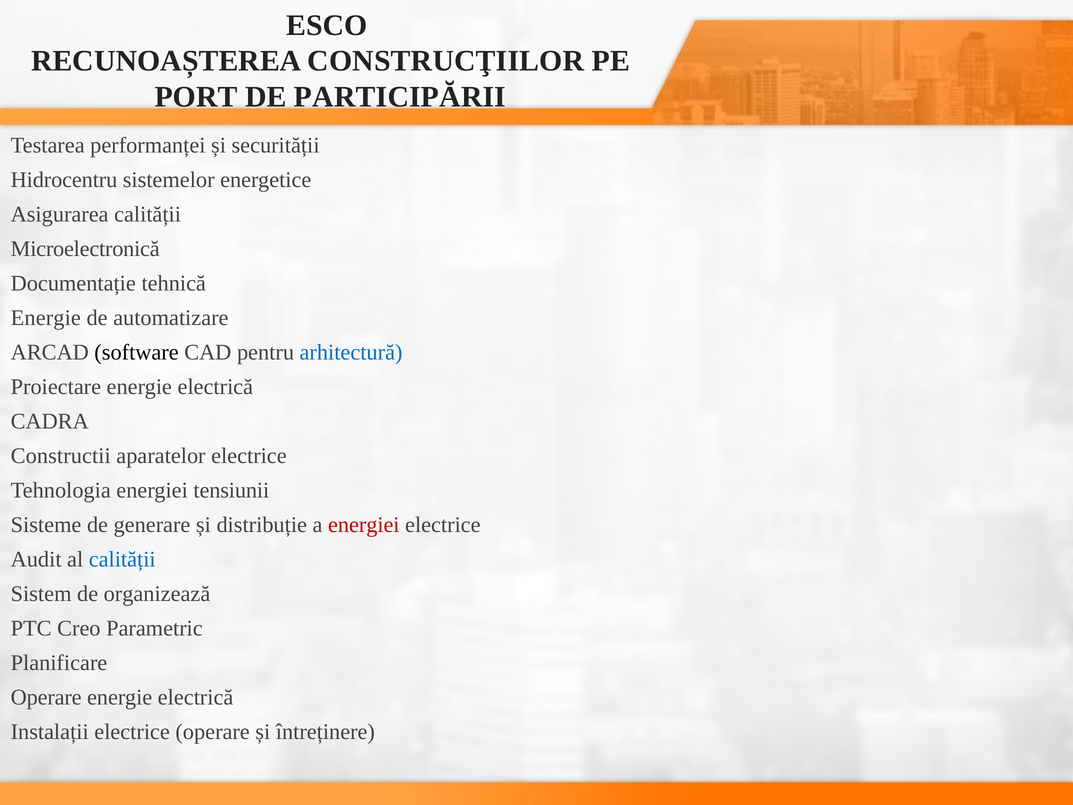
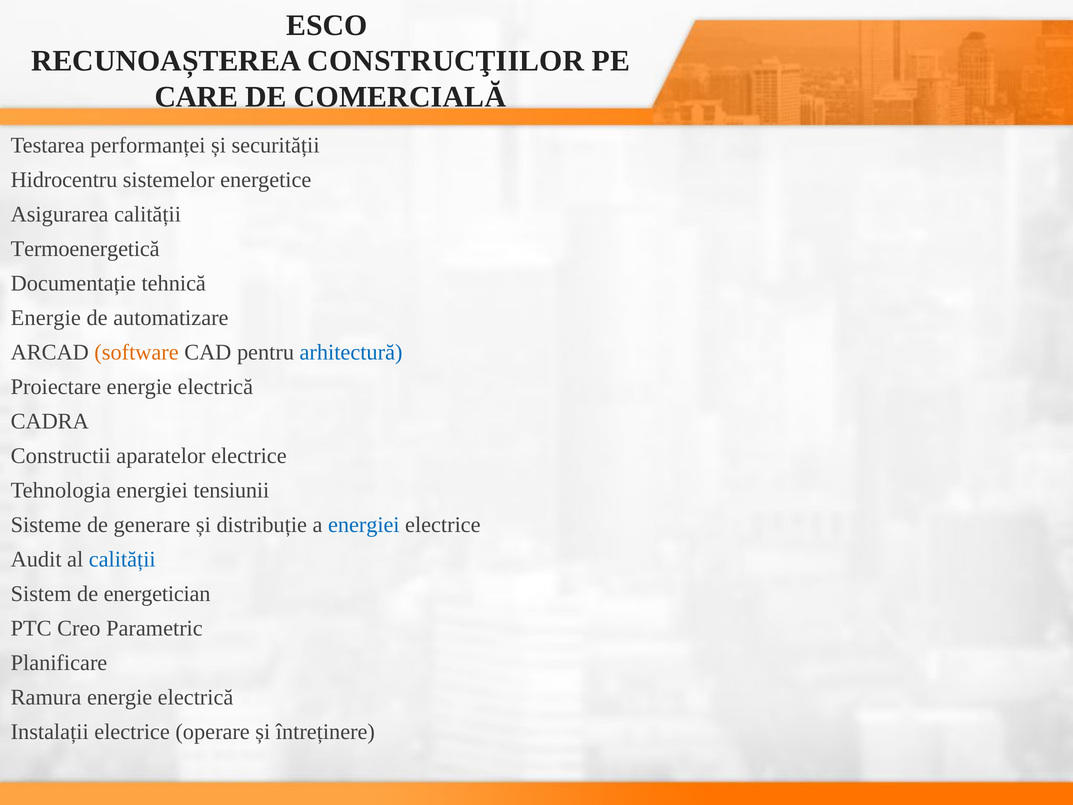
PORT: PORT -> CARE
PARTICIPĂRII: PARTICIPĂRII -> COMERCIALĂ
Microelectronică: Microelectronică -> Termoenergetică
software colour: black -> orange
energiei at (364, 525) colour: red -> blue
organizează: organizează -> energetician
Operare at (46, 697): Operare -> Ramura
